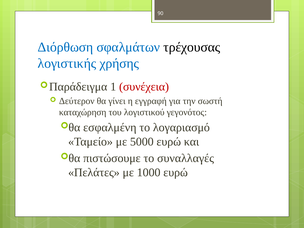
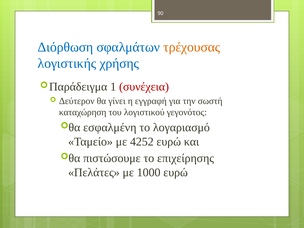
τρέχουσας colour: black -> orange
5000: 5000 -> 4252
συναλλαγές: συναλλαγές -> επιχείρησης
